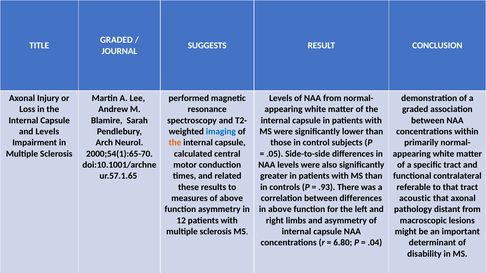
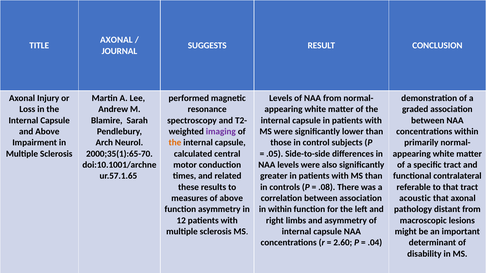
GRADED at (116, 40): GRADED -> AXONAL
and Levels: Levels -> Above
imaging colour: blue -> purple
2000;54(1):65-70: 2000;54(1):65-70 -> 2000;35(1):65-70
.93: .93 -> .08
between differences: differences -> association
in above: above -> within
6.80: 6.80 -> 2.60
